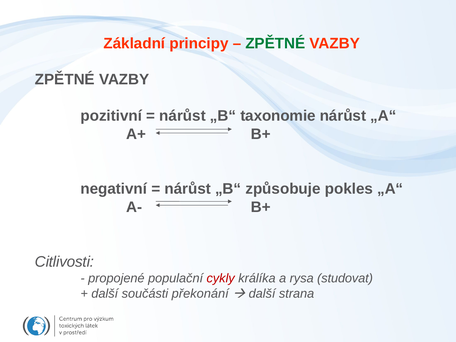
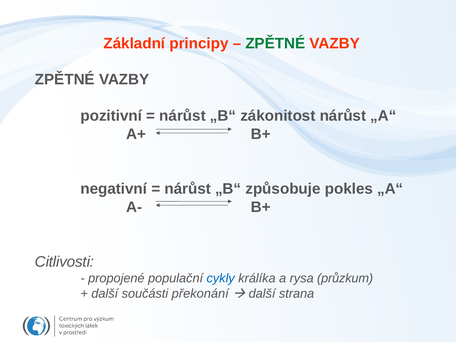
taxonomie: taxonomie -> zákonitost
cykly colour: red -> blue
studovat: studovat -> průzkum
